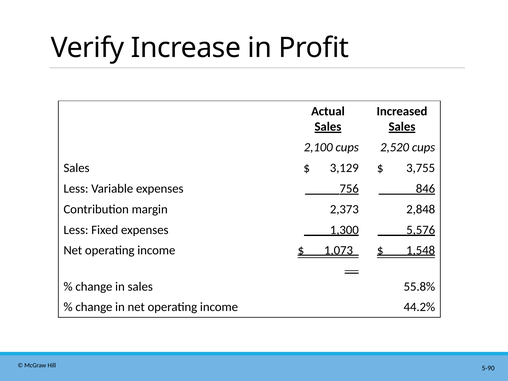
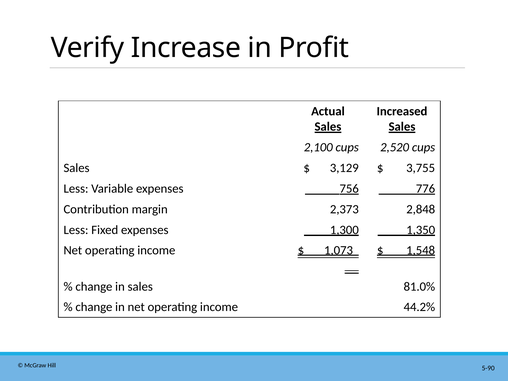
846: 846 -> 776
5,576: 5,576 -> 1,350
55.8%: 55.8% -> 81.0%
